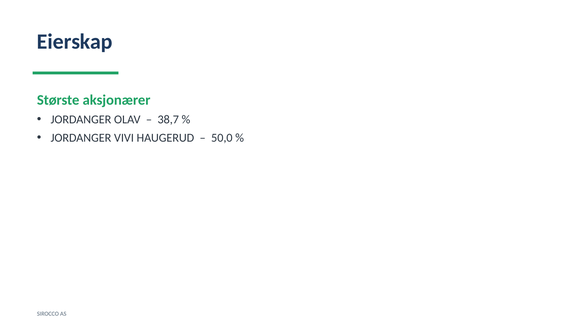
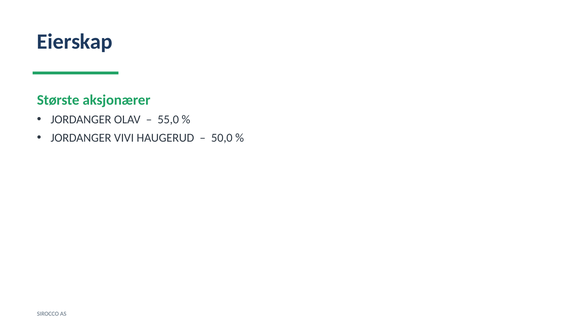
38,7: 38,7 -> 55,0
